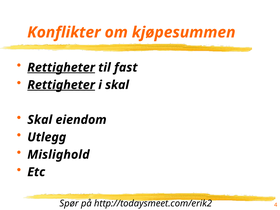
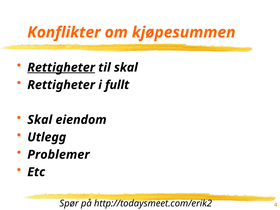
til fast: fast -> skal
Rettigheter at (61, 85) underline: present -> none
i skal: skal -> fullt
Mislighold: Mislighold -> Problemer
